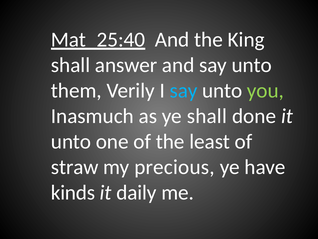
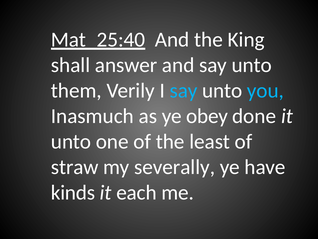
you colour: light green -> light blue
ye shall: shall -> obey
precious: precious -> severally
daily: daily -> each
